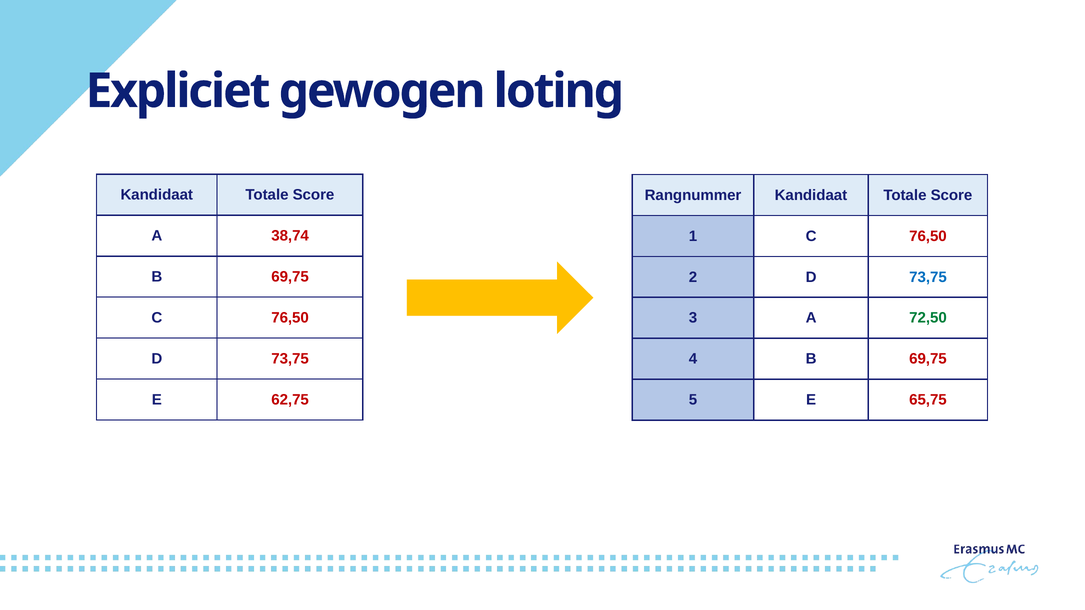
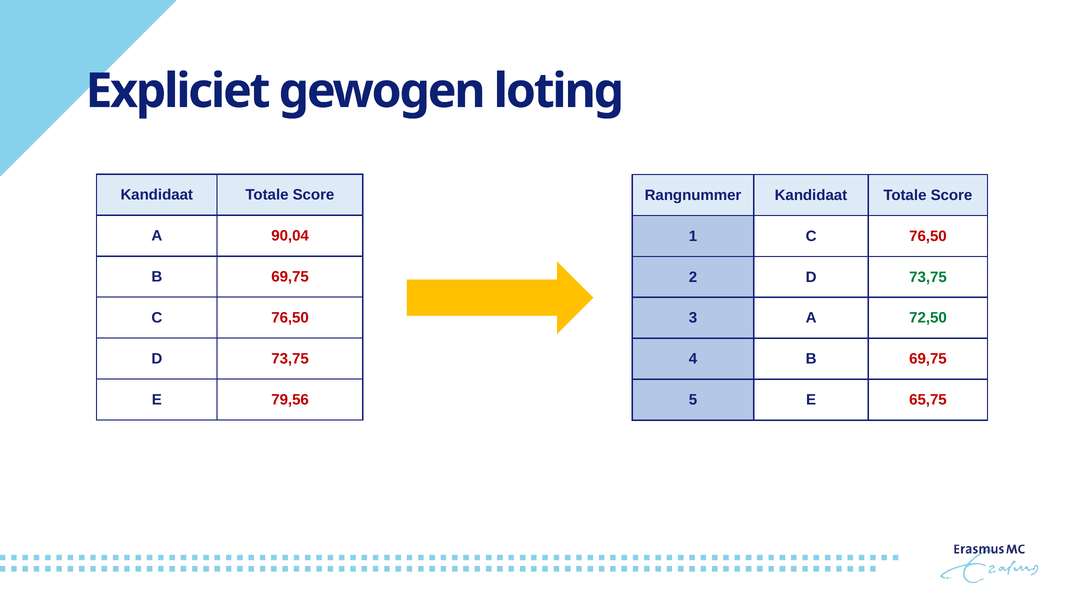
38,74: 38,74 -> 90,04
73,75 at (928, 277) colour: blue -> green
62,75: 62,75 -> 79,56
